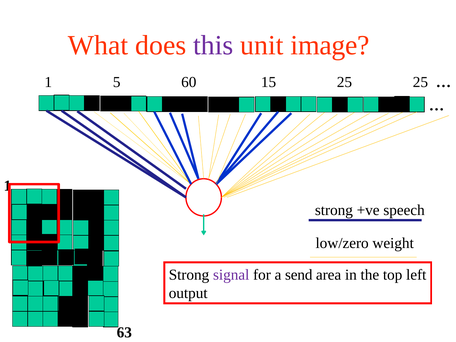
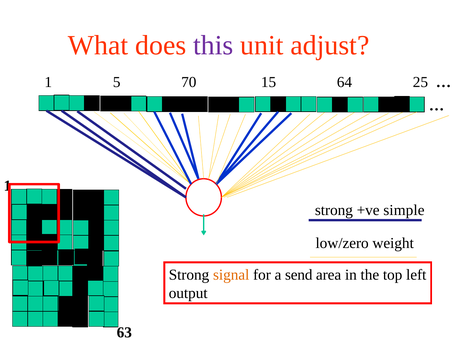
image: image -> adjust
60: 60 -> 70
15 25: 25 -> 64
speech: speech -> simple
signal colour: purple -> orange
